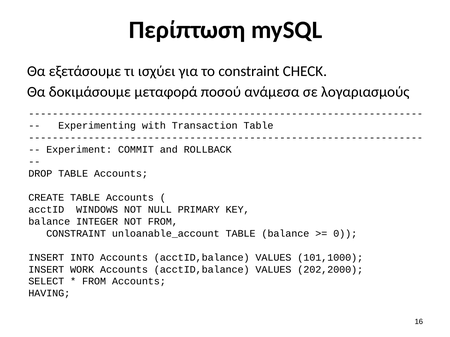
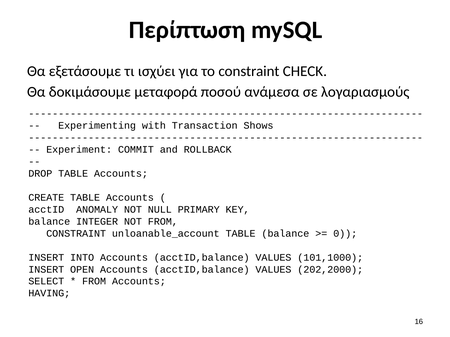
Transaction Table: Table -> Shows
WINDOWS: WINDOWS -> ANOMALY
WORK: WORK -> OPEN
